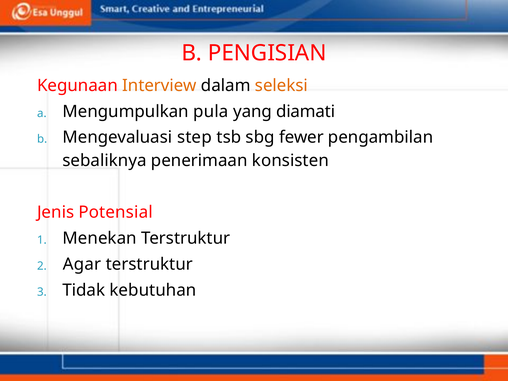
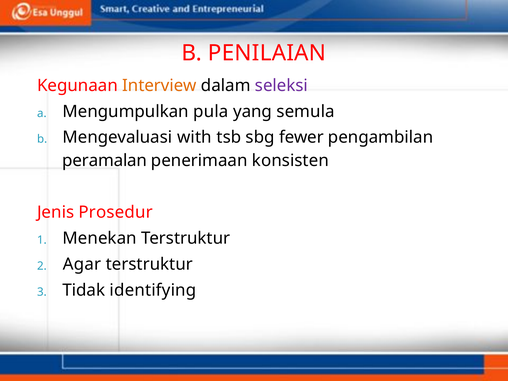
PENGISIAN: PENGISIAN -> PENILAIAN
seleksi colour: orange -> purple
diamati: diamati -> semula
step: step -> with
sebaliknya: sebaliknya -> peramalan
Potensial: Potensial -> Prosedur
kebutuhan: kebutuhan -> identifying
